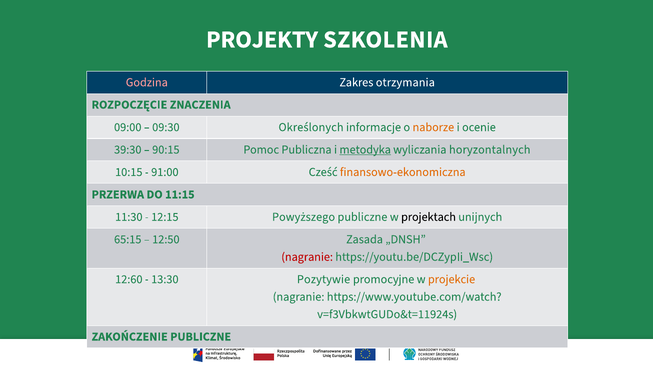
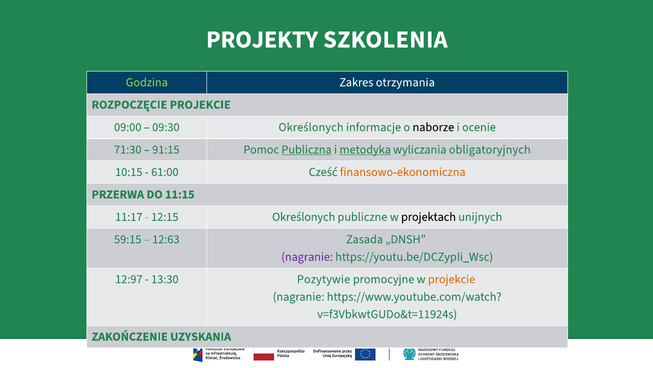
Godzina colour: pink -> light green
ROZPOCZĘCIE ZNACZENIA: ZNACZENIA -> PROJEKCIE
naborze colour: orange -> black
39:30: 39:30 -> 71:30
90:15: 90:15 -> 91:15
Publiczna underline: none -> present
horyzontalnych: horyzontalnych -> obligatoryjnych
91:00: 91:00 -> 61:00
11:30: 11:30 -> 11:17
12:15 Powyższego: Powyższego -> Określonych
65:15: 65:15 -> 59:15
12:50: 12:50 -> 12:63
nagranie at (307, 256) colour: red -> purple
12:60: 12:60 -> 12:97
ZAKOŃCZENIE PUBLICZNE: PUBLICZNE -> UZYSKANIA
